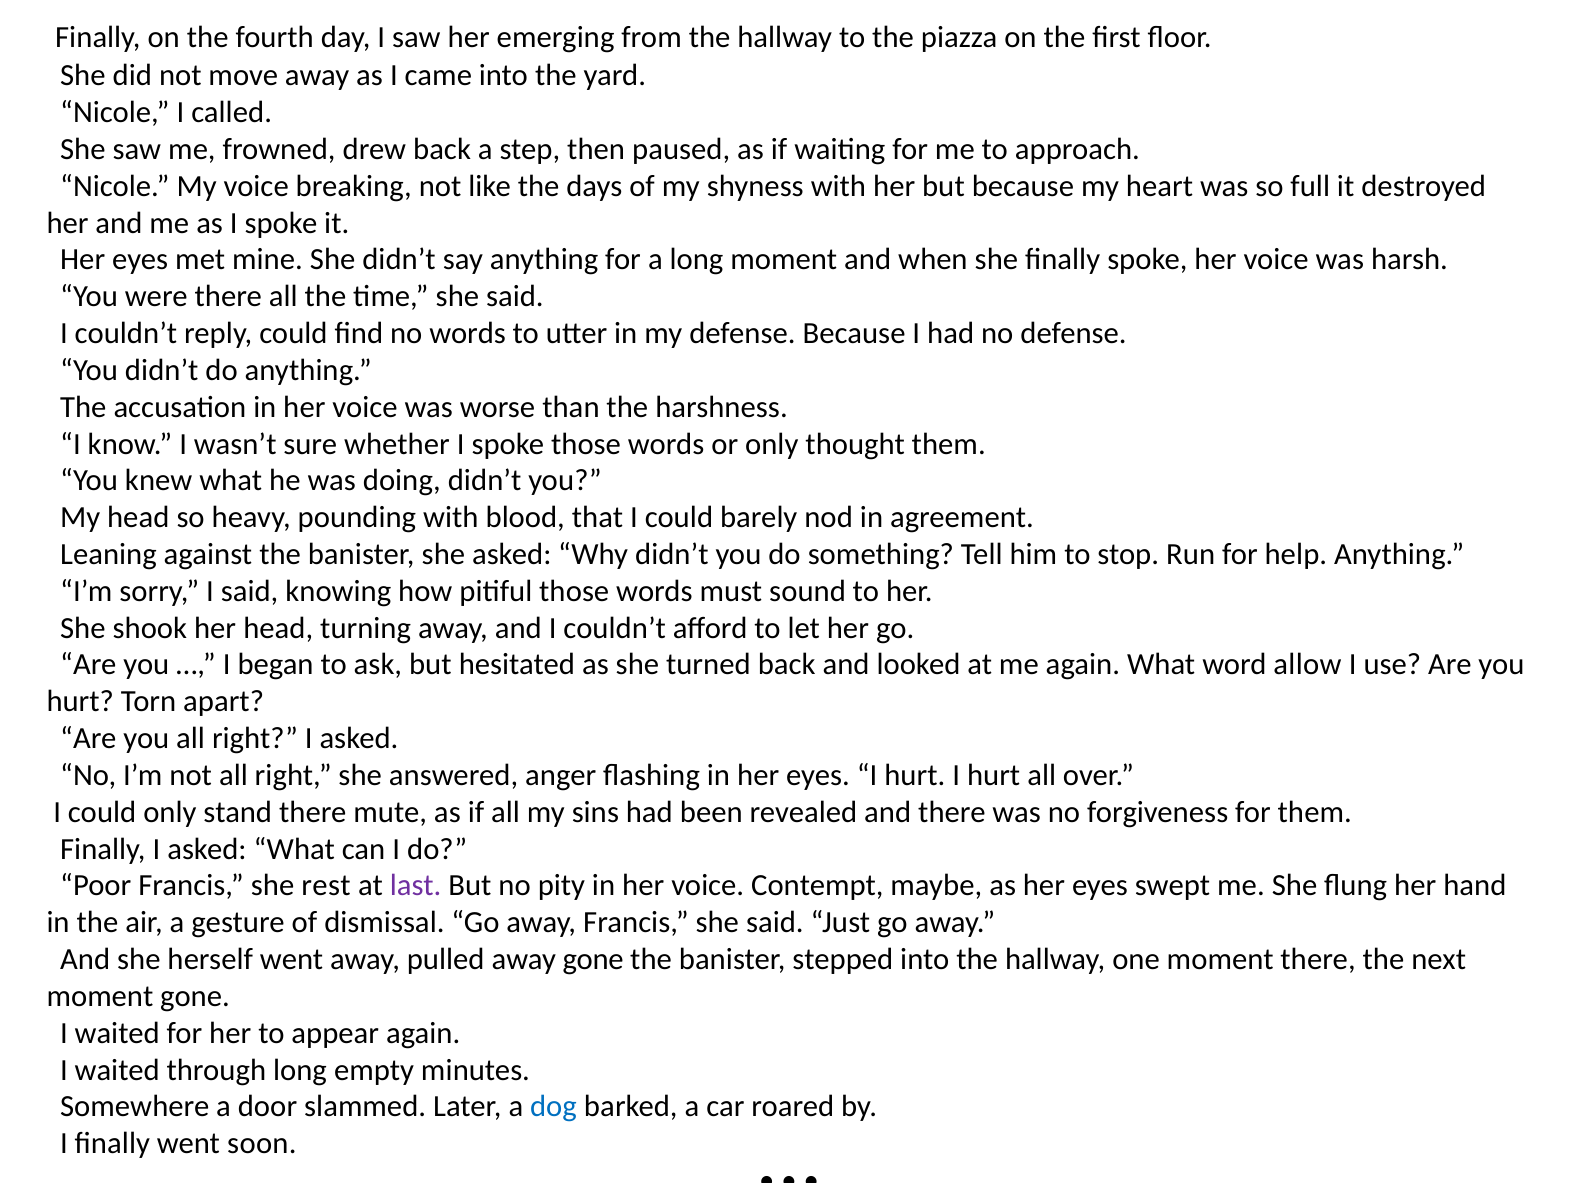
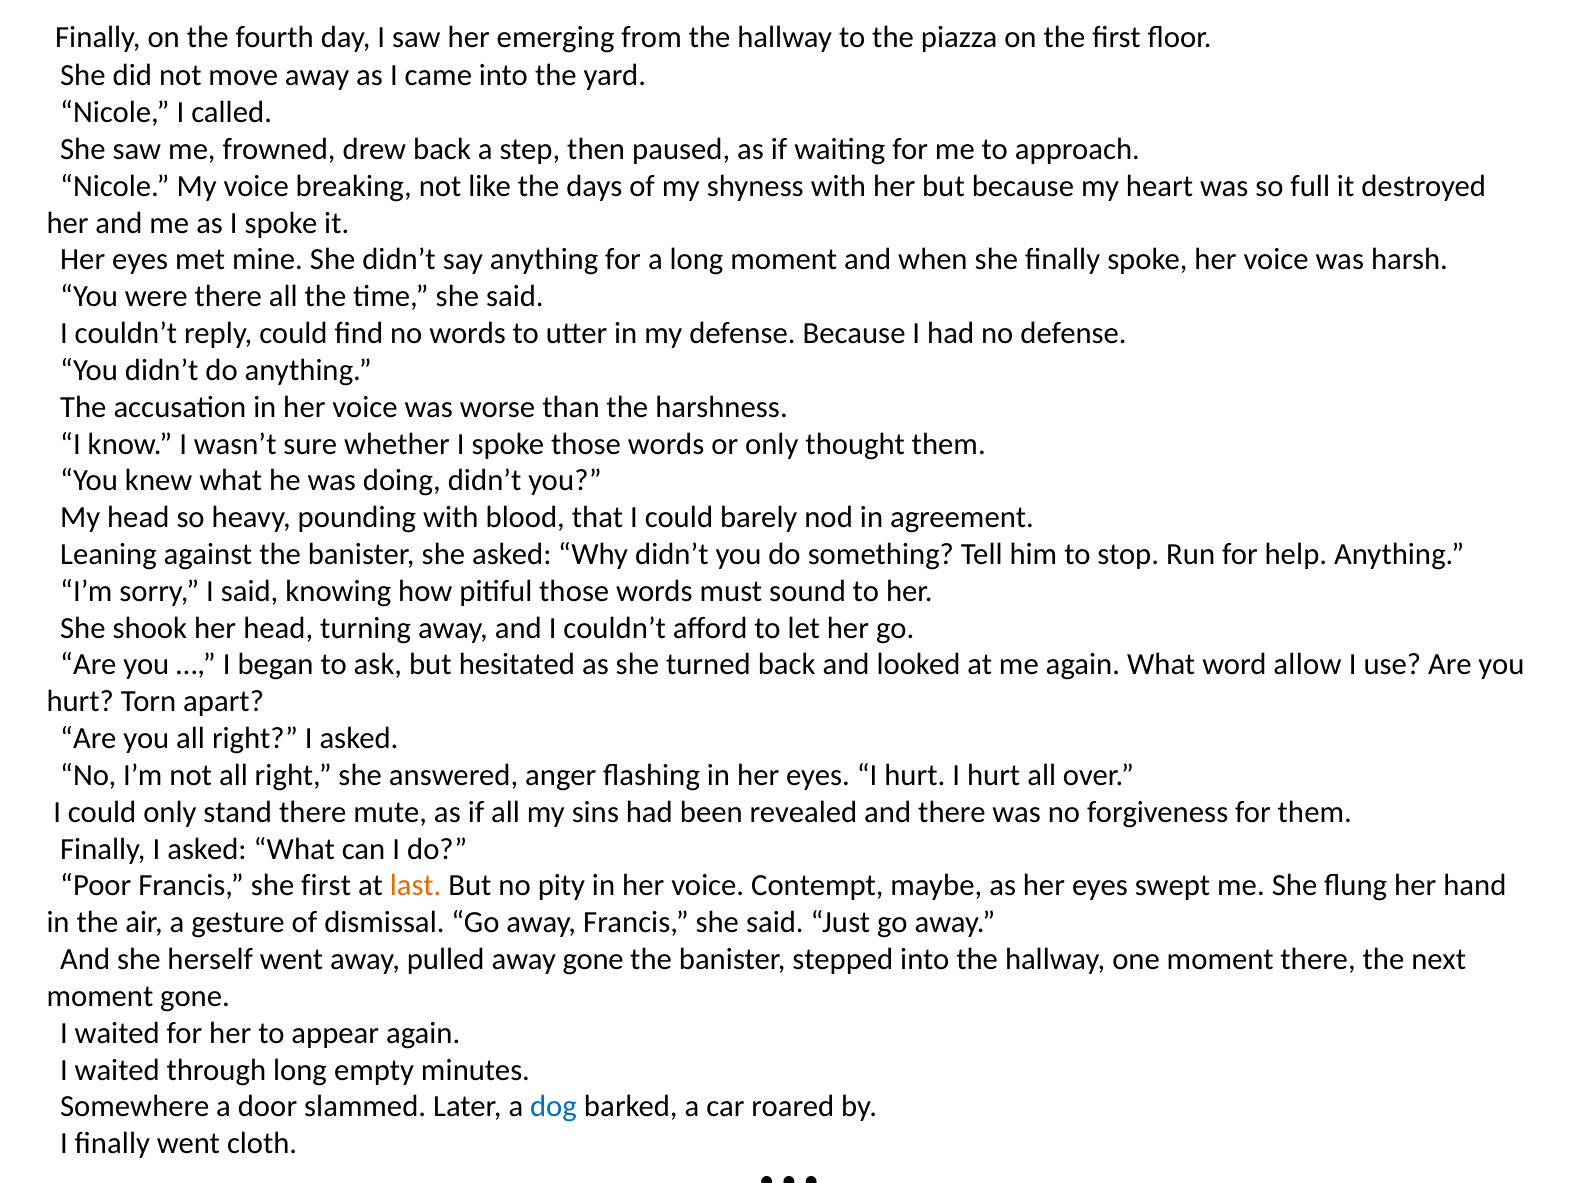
she rest: rest -> first
last colour: purple -> orange
soon: soon -> cloth
